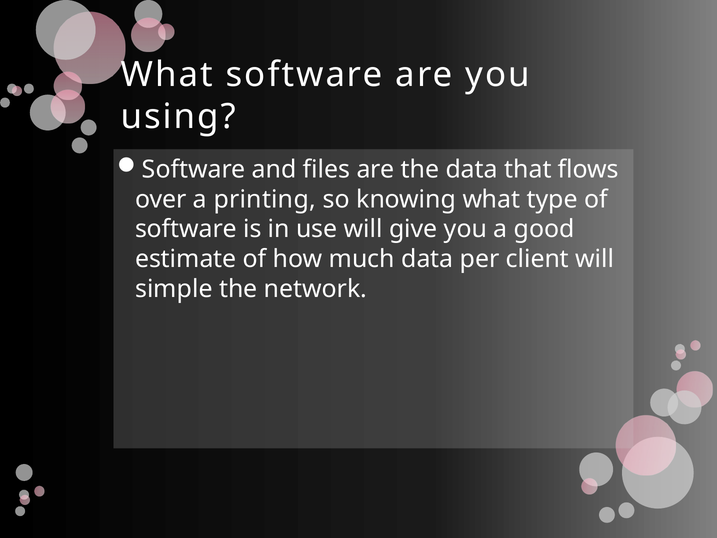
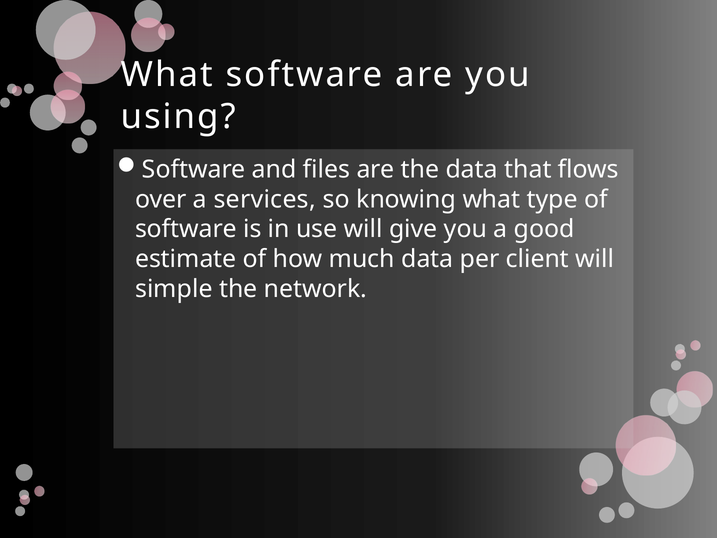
printing: printing -> services
